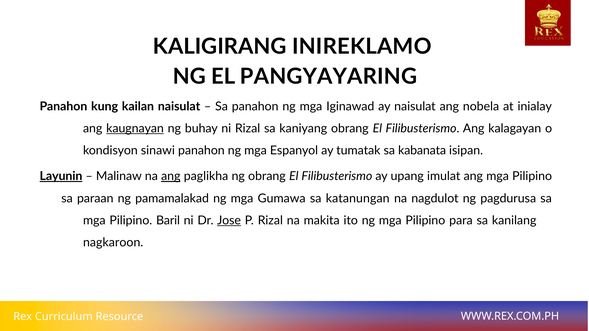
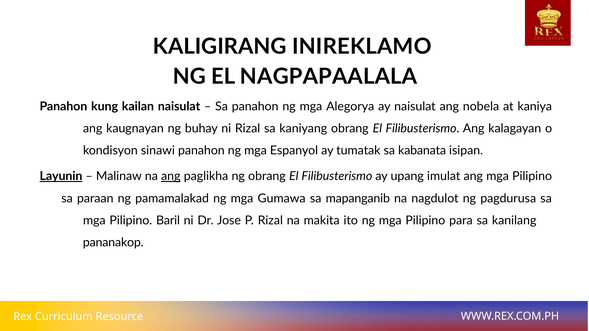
PANGYAYARING: PANGYAYARING -> NAGPAPAALALA
Iginawad: Iginawad -> Alegorya
inialay: inialay -> kaniya
kaugnayan underline: present -> none
katanungan: katanungan -> mapanganib
Jose underline: present -> none
nagkaroon: nagkaroon -> pananakop
